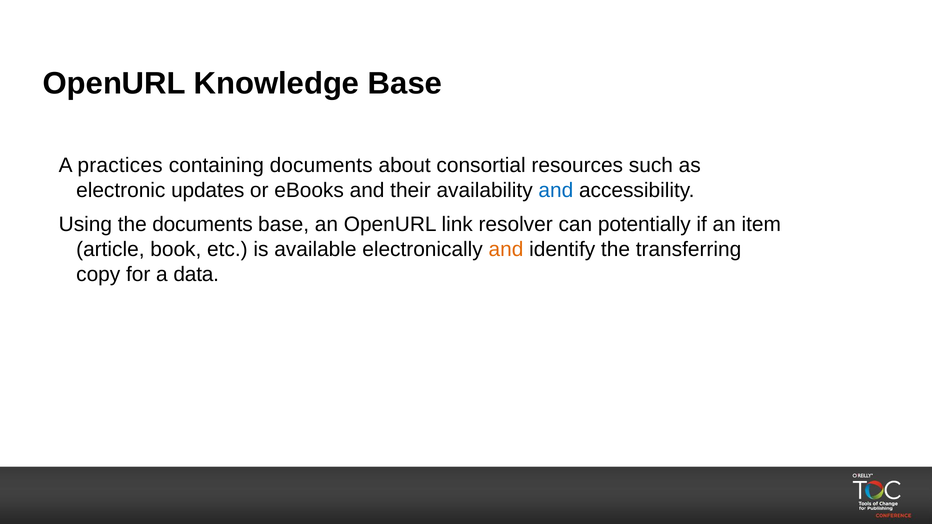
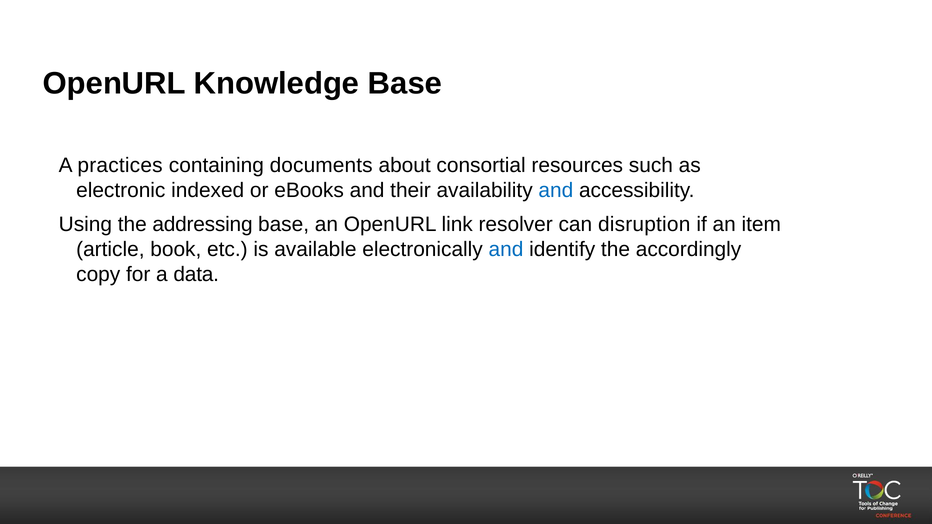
updates: updates -> indexed
the documents: documents -> addressing
potentially: potentially -> disruption
and at (506, 249) colour: orange -> blue
transferring: transferring -> accordingly
